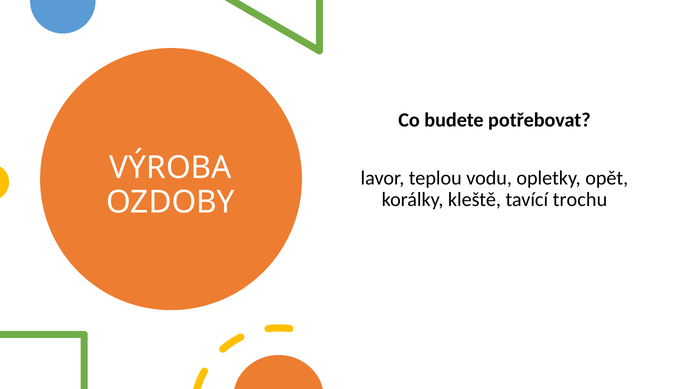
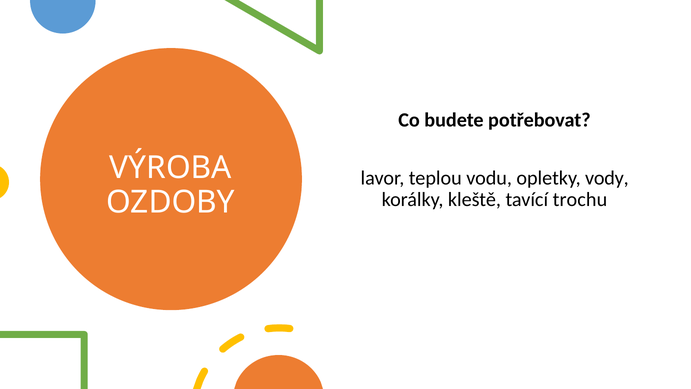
opět: opět -> vody
